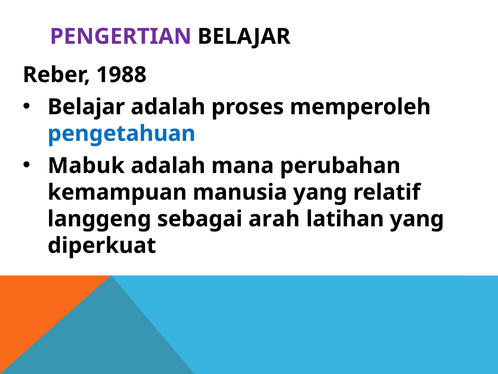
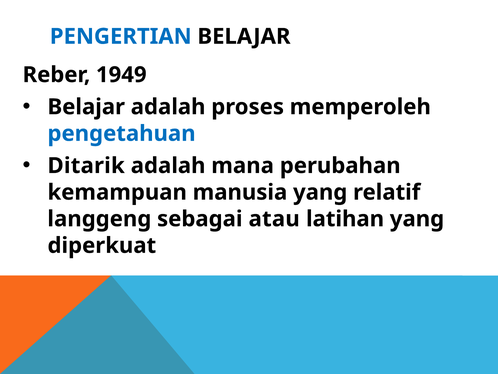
PENGERTIAN colour: purple -> blue
1988: 1988 -> 1949
Mabuk: Mabuk -> Ditarik
arah: arah -> atau
